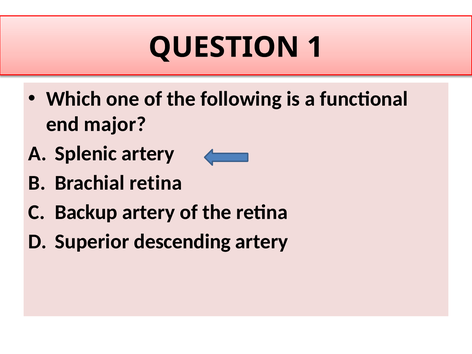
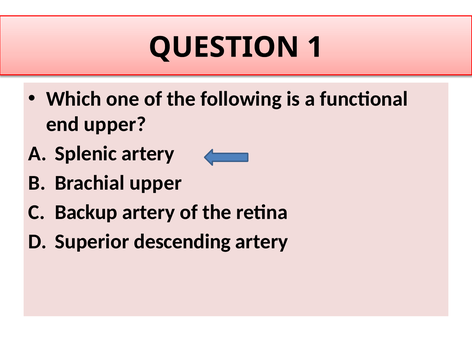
end major: major -> upper
Brachial retina: retina -> upper
